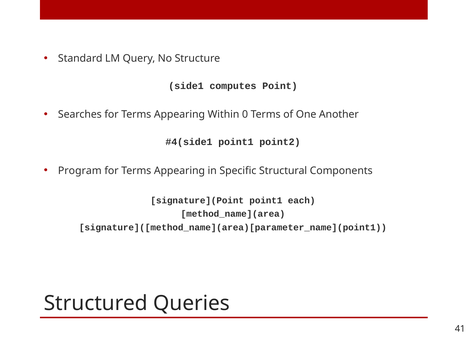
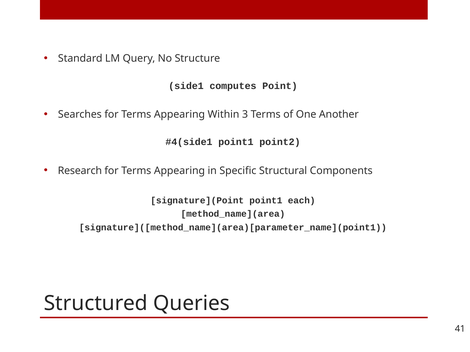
0: 0 -> 3
Program: Program -> Research
